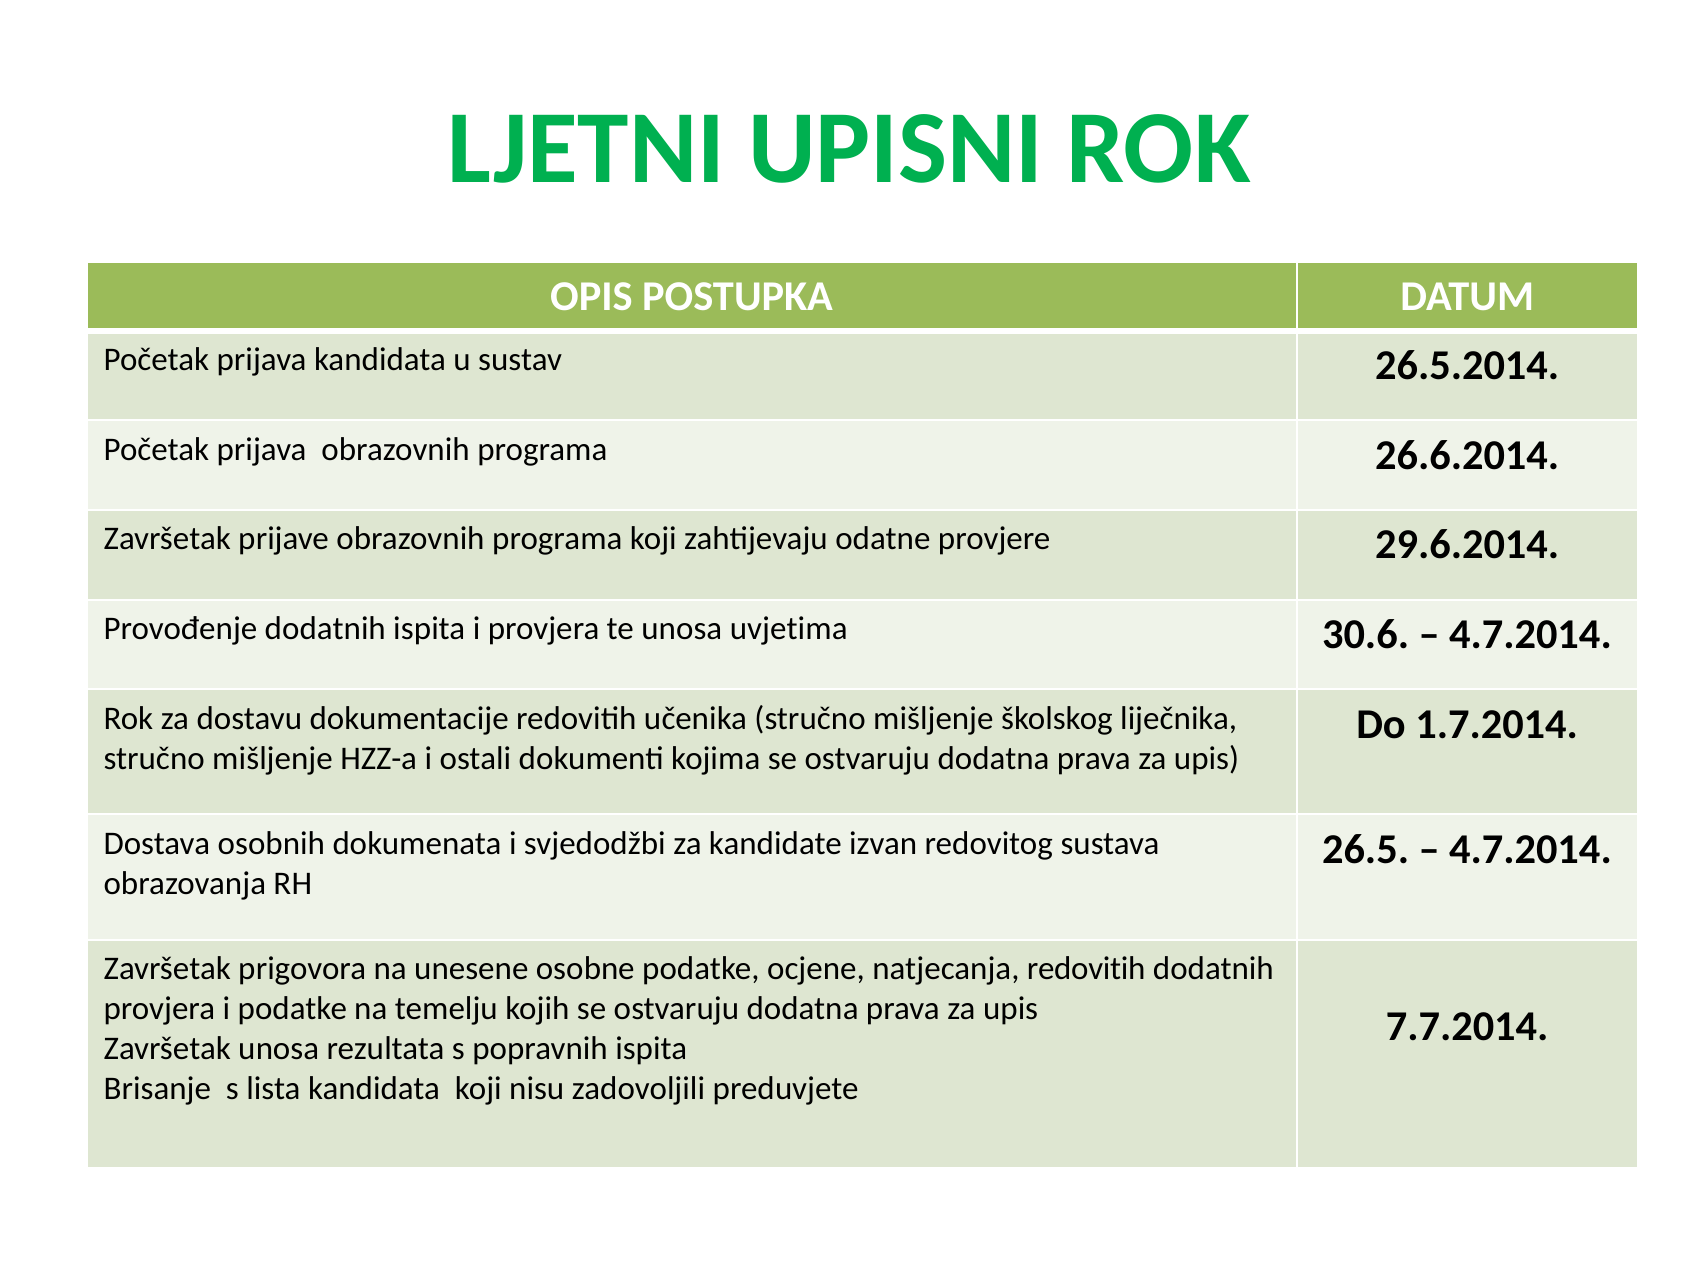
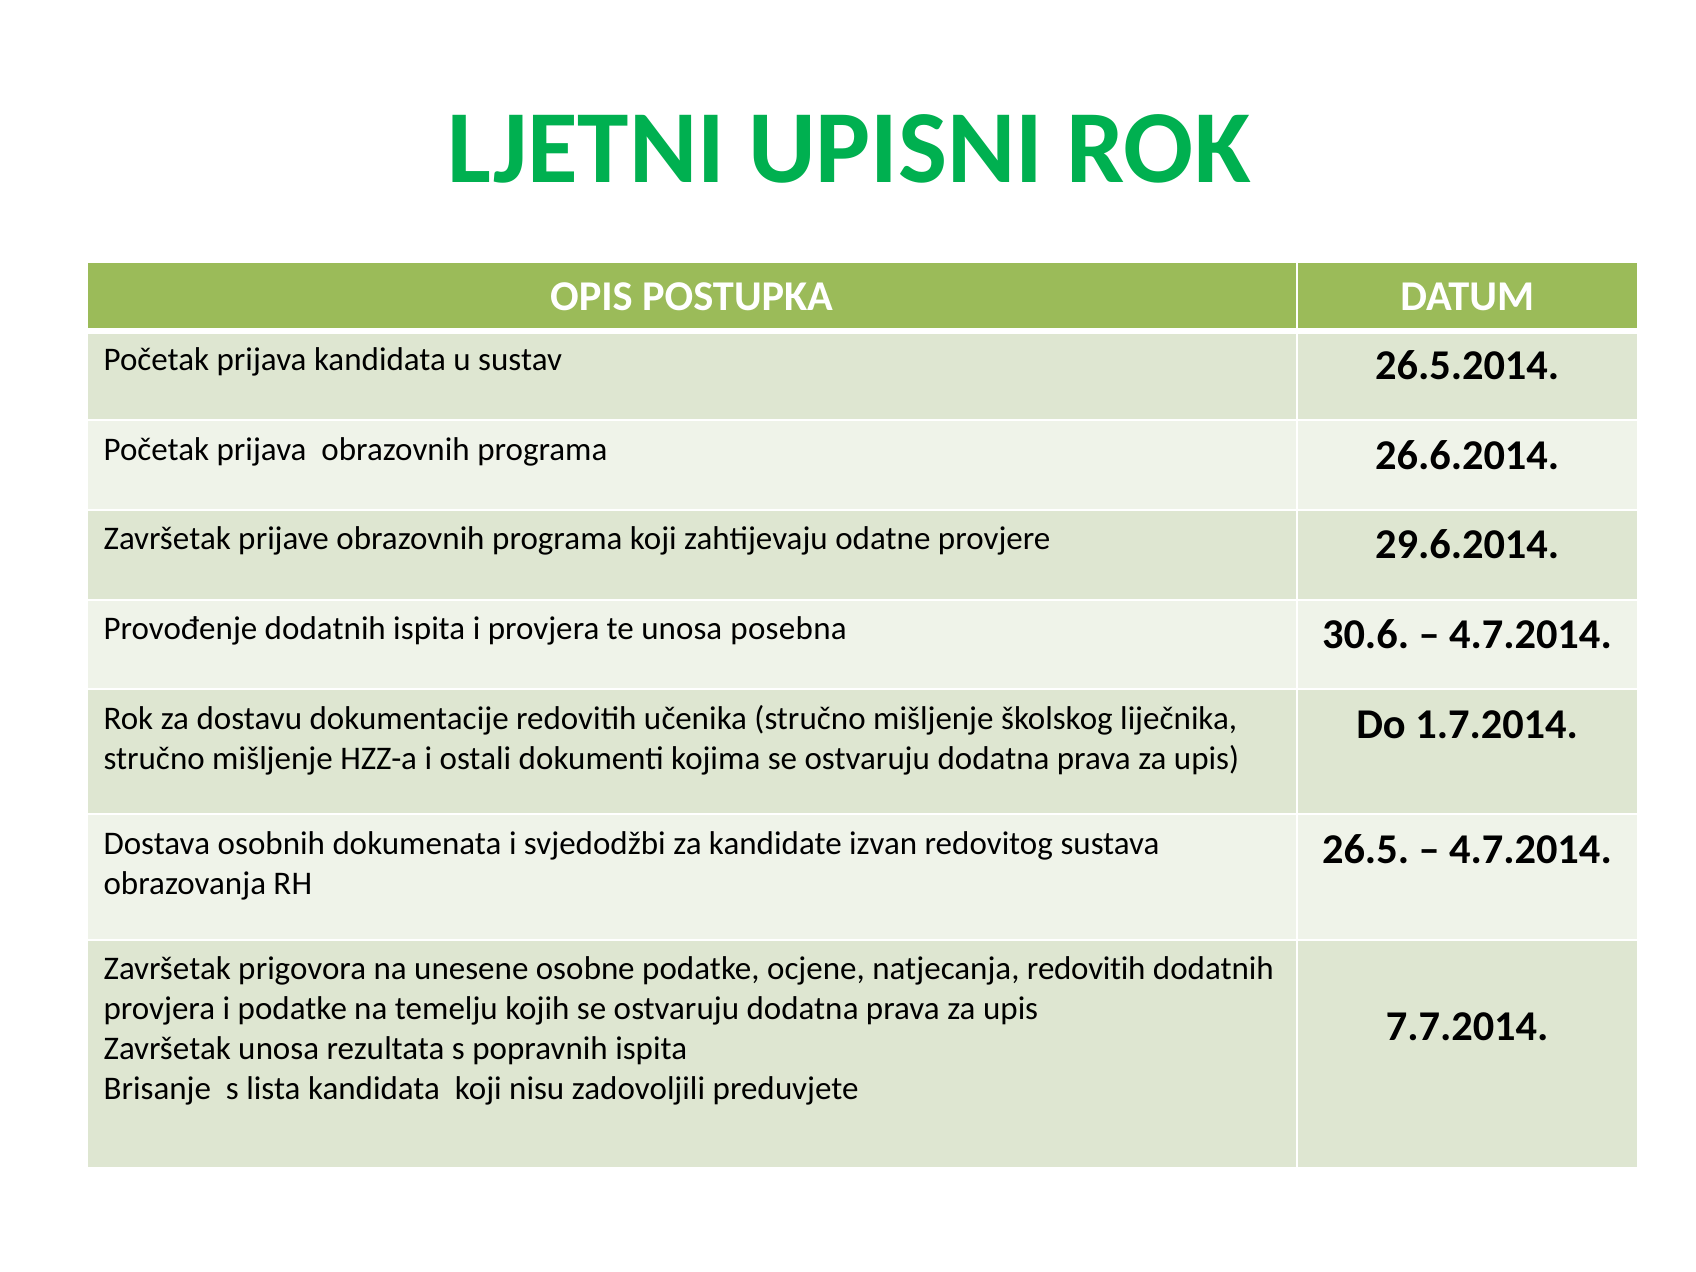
uvjetima: uvjetima -> posebna
